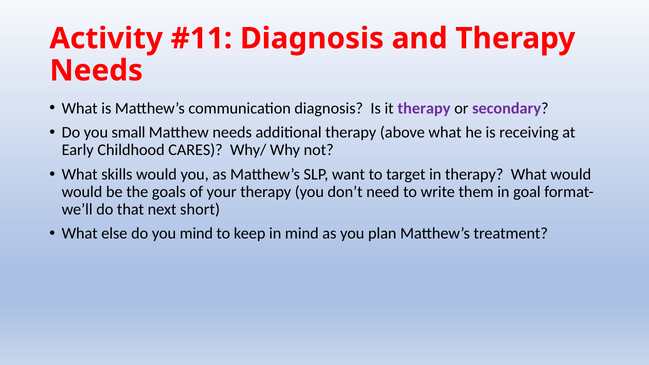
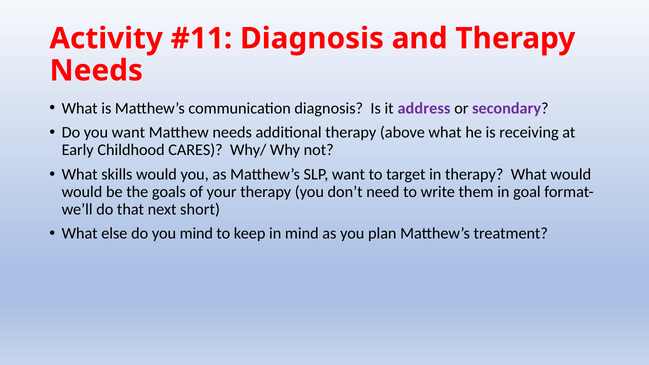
it therapy: therapy -> address
you small: small -> want
